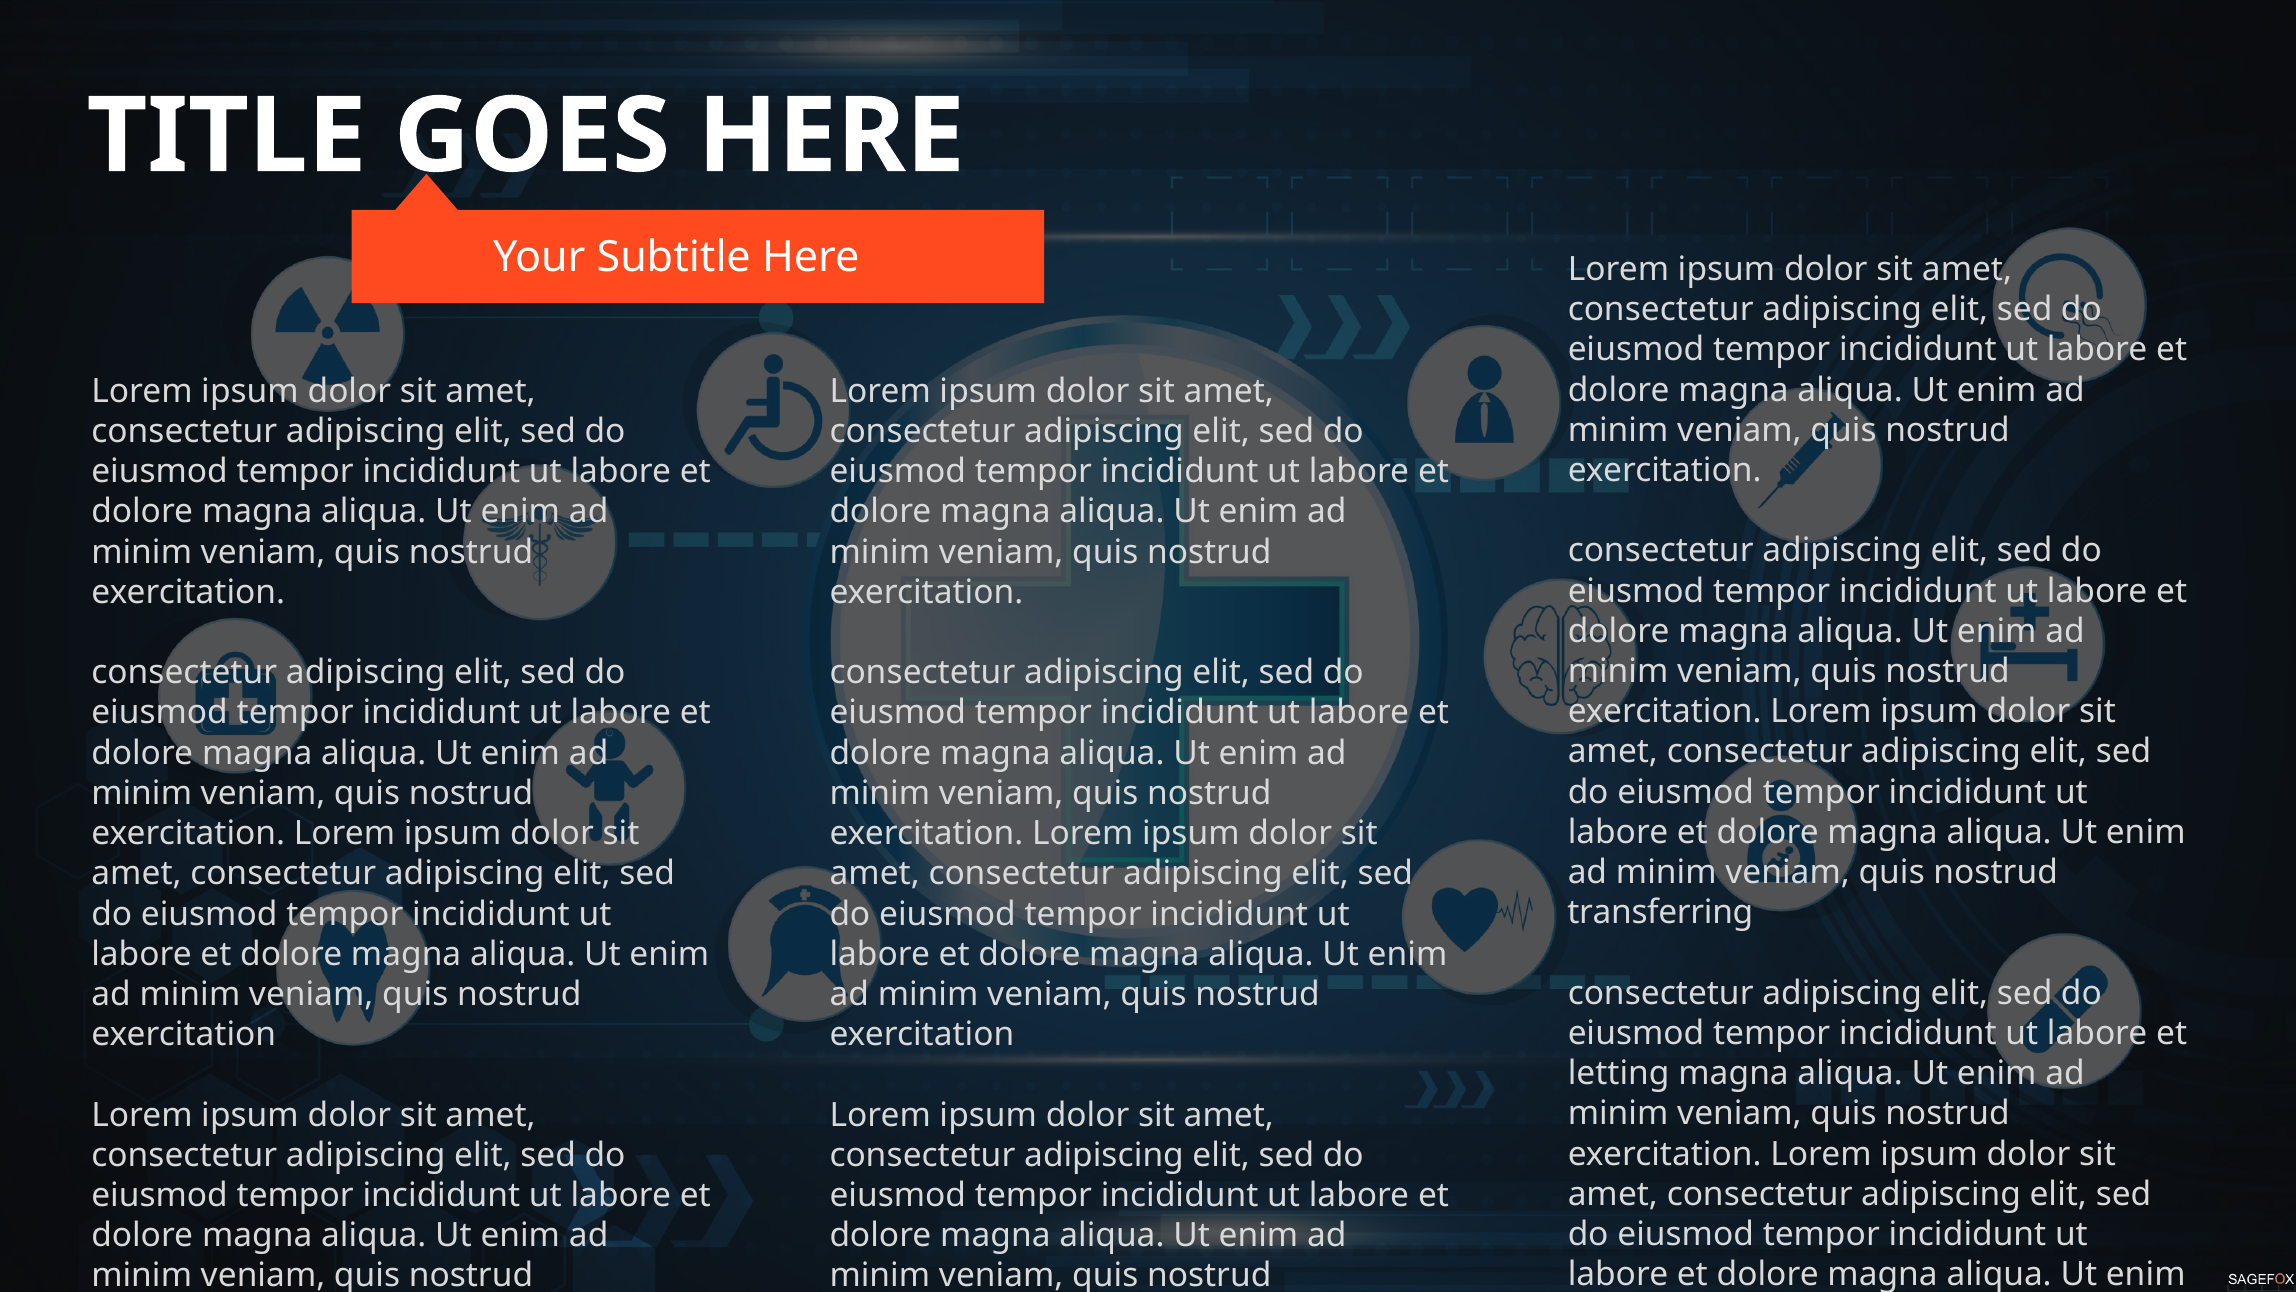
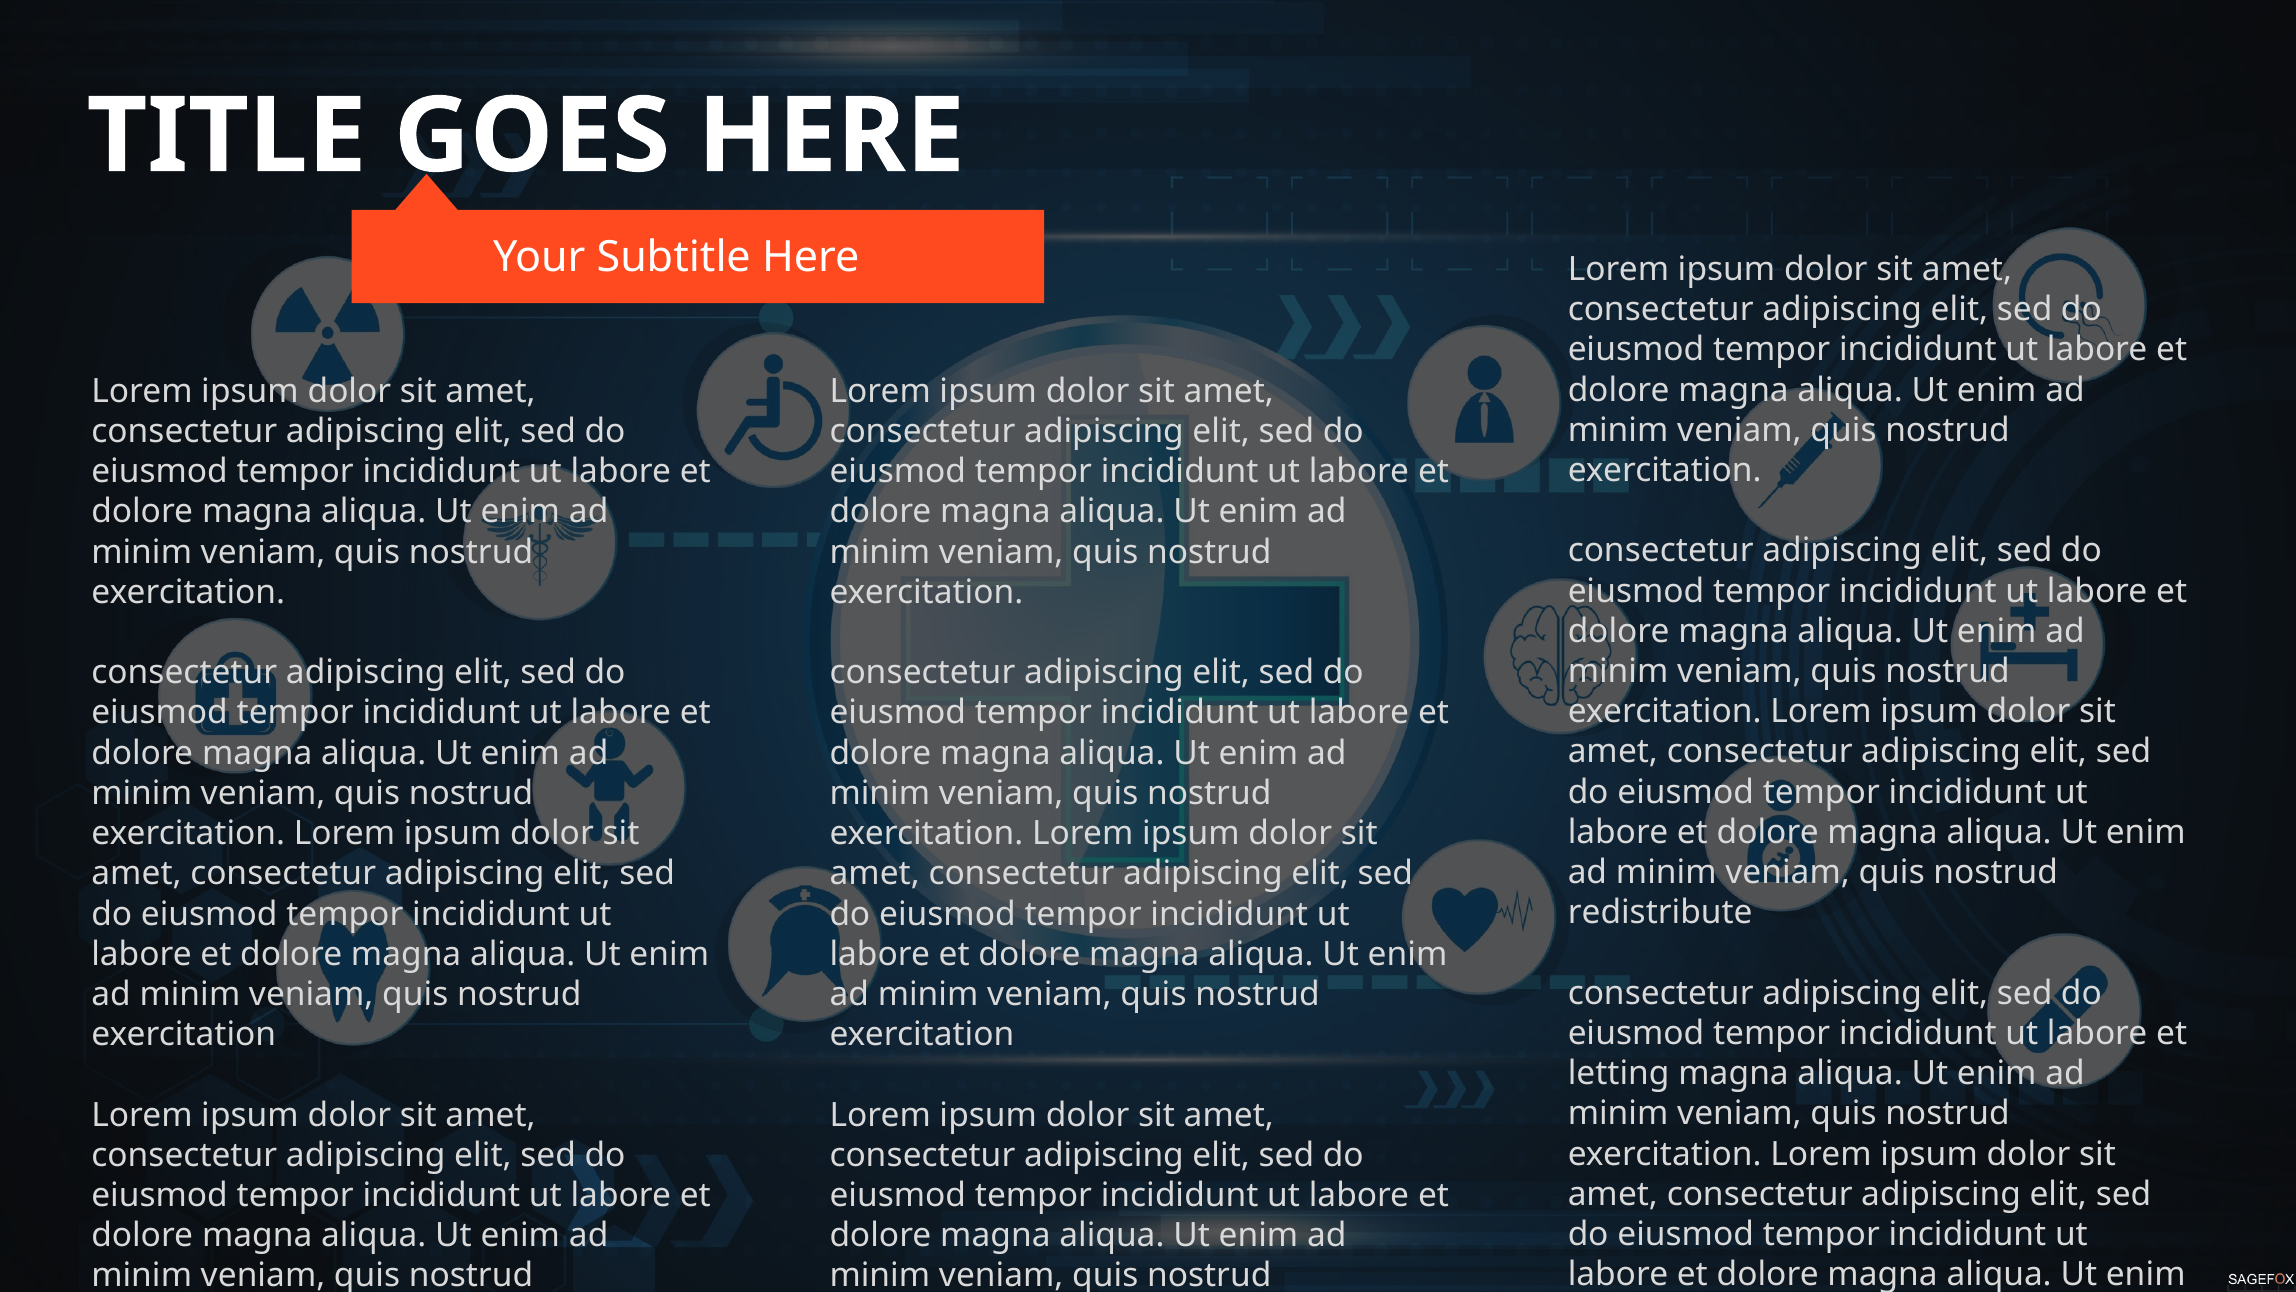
transferring: transferring -> redistribute
